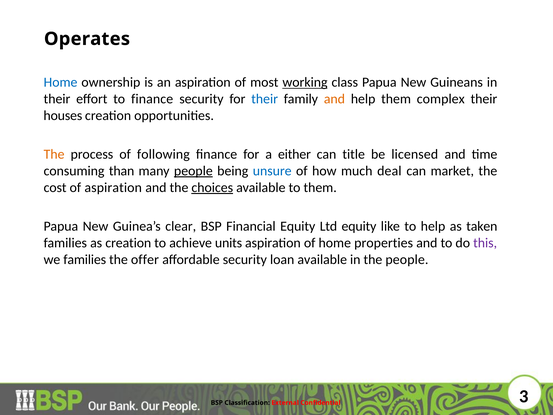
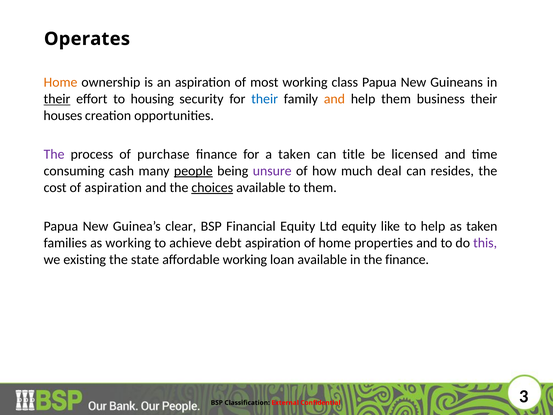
Home at (61, 82) colour: blue -> orange
working at (305, 82) underline: present -> none
their at (57, 99) underline: none -> present
to finance: finance -> housing
complex: complex -> business
The at (54, 154) colour: orange -> purple
following: following -> purchase
a either: either -> taken
than: than -> cash
unsure colour: blue -> purple
market: market -> resides
as creation: creation -> working
units: units -> debt
we families: families -> existing
offer: offer -> state
affordable security: security -> working
the people: people -> finance
